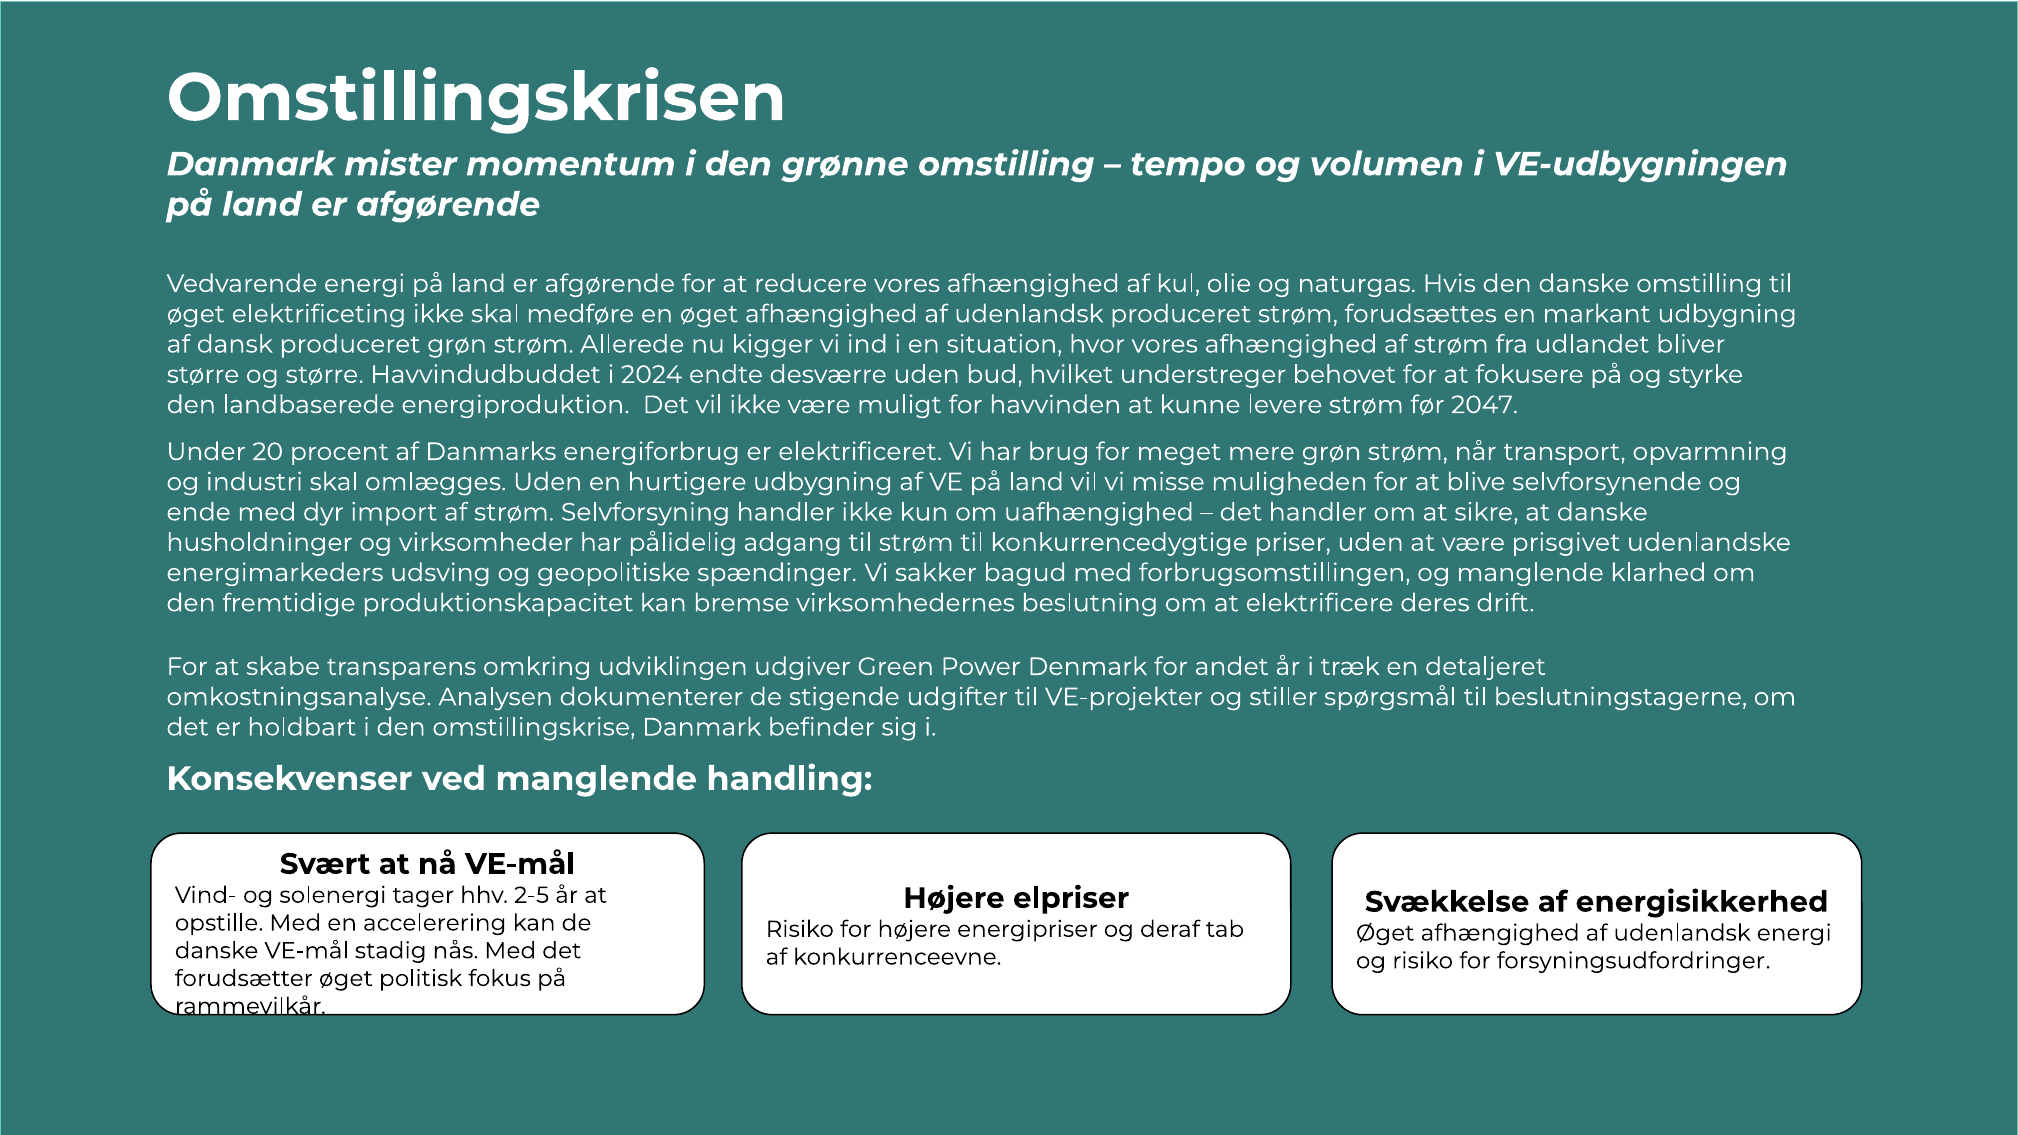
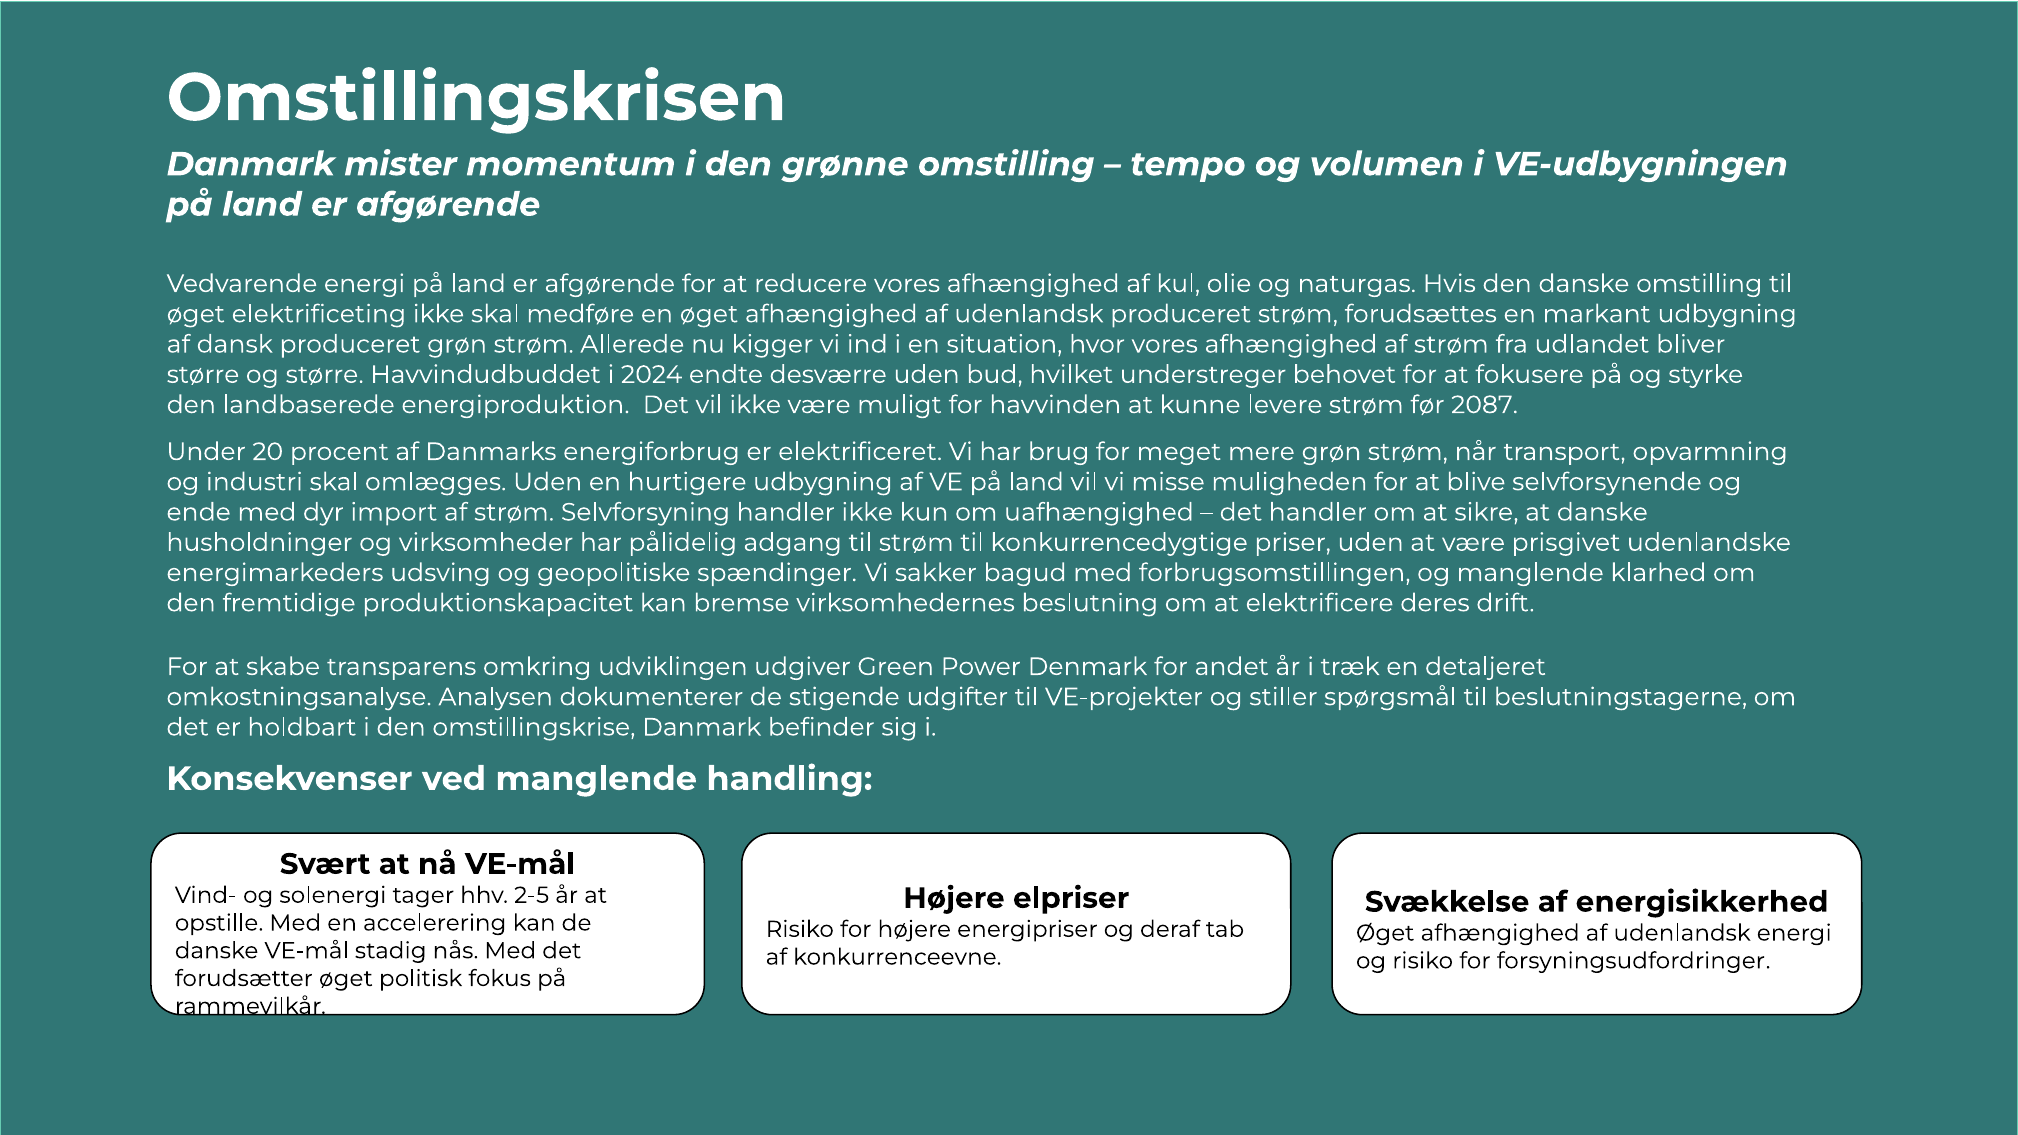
2047: 2047 -> 2087
